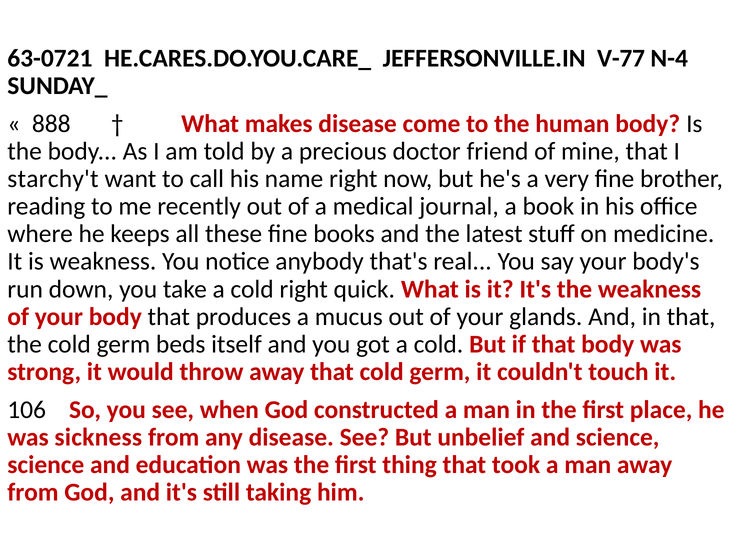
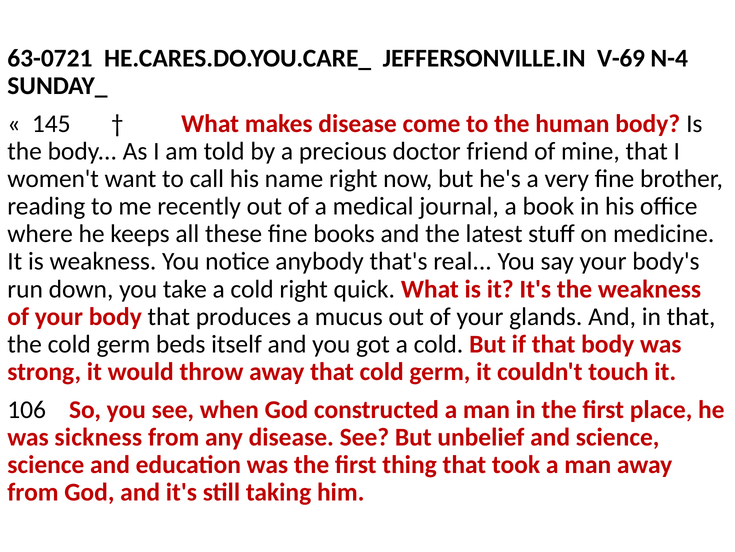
V-77: V-77 -> V-69
888: 888 -> 145
starchy't: starchy't -> women't
